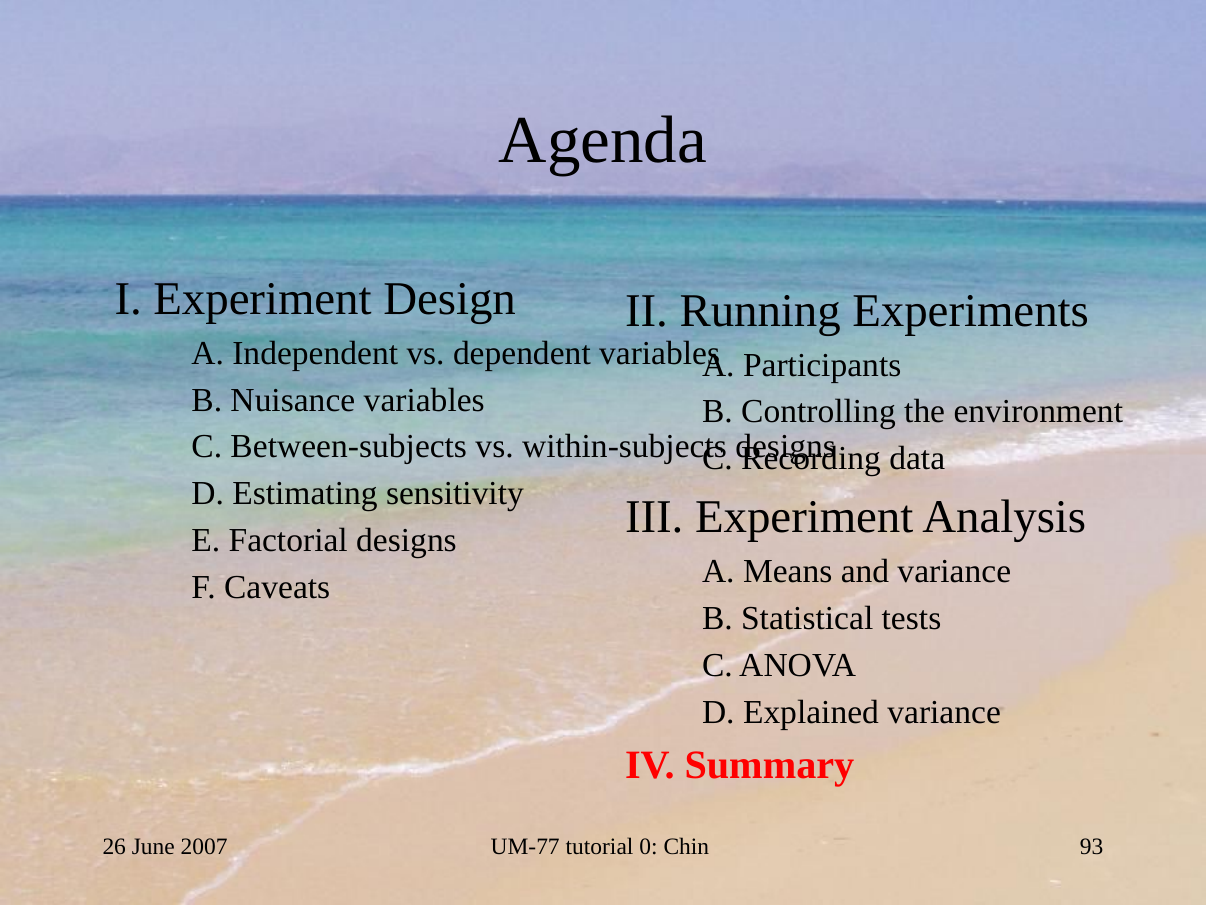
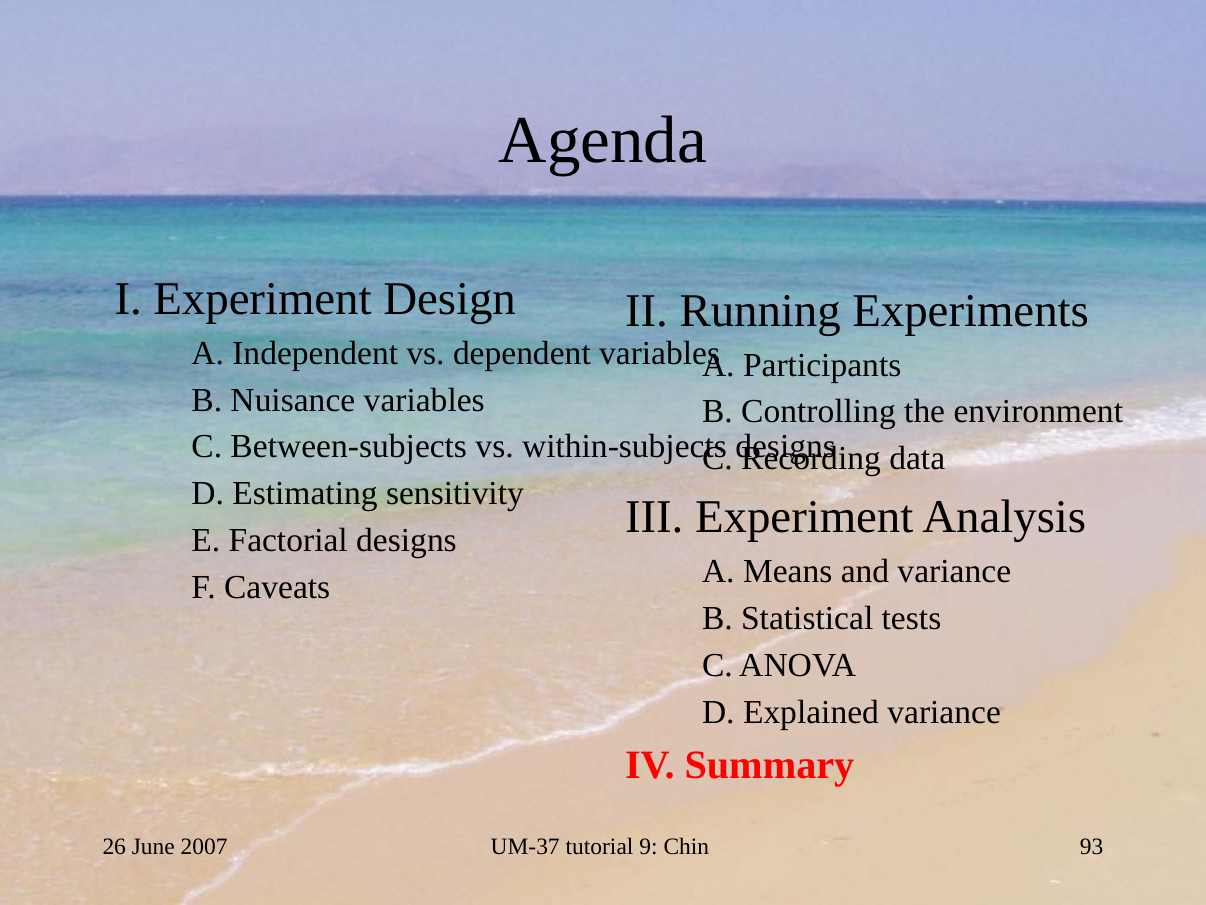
UM-77: UM-77 -> UM-37
0: 0 -> 9
